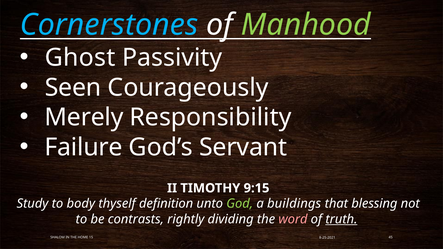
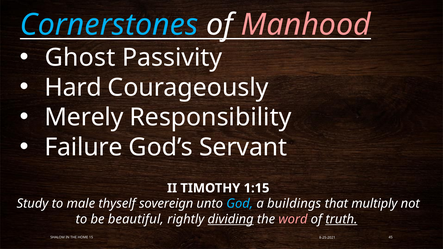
Manhood colour: light green -> pink
Seen: Seen -> Hard
9:15: 9:15 -> 1:15
body: body -> male
definition: definition -> sovereign
God colour: light green -> light blue
blessing: blessing -> multiply
contrasts: contrasts -> beautiful
dividing underline: none -> present
